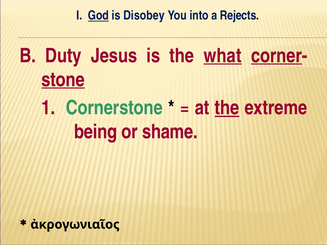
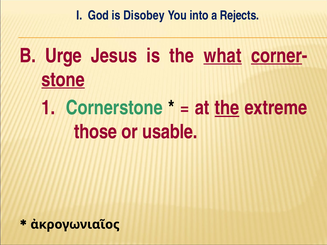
God underline: present -> none
Duty: Duty -> Urge
being: being -> those
shame: shame -> usable
